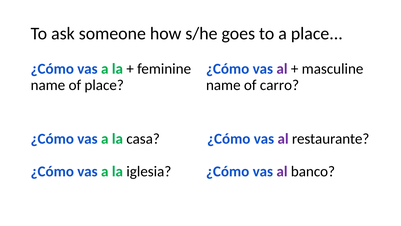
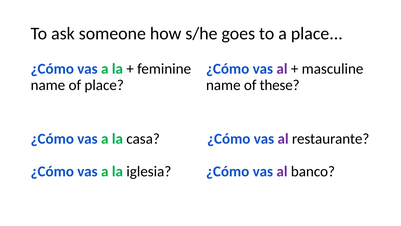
carro: carro -> these
